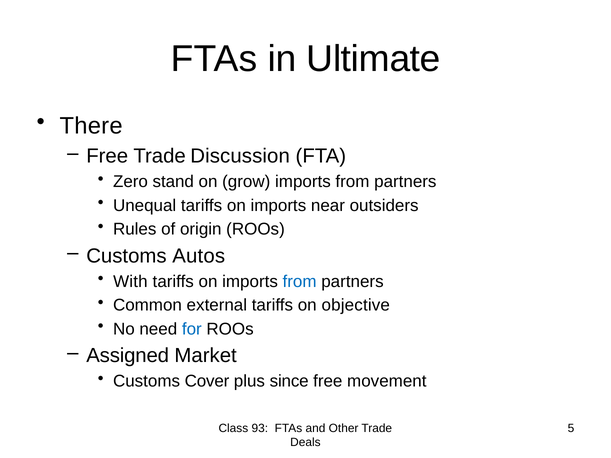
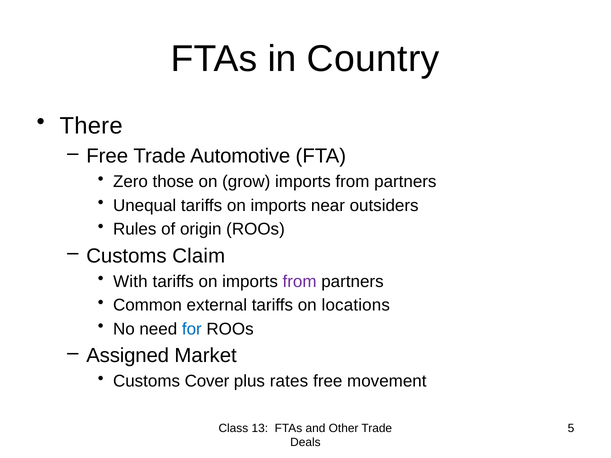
Ultimate: Ultimate -> Country
Discussion: Discussion -> Automotive
stand: stand -> those
Autos: Autos -> Claim
from at (300, 282) colour: blue -> purple
objective: objective -> locations
since: since -> rates
93: 93 -> 13
